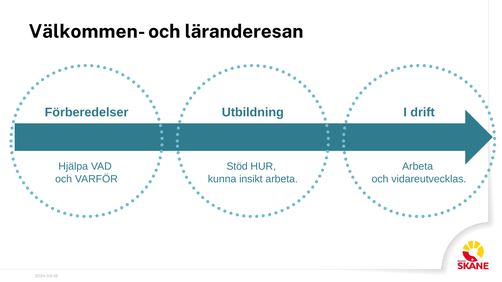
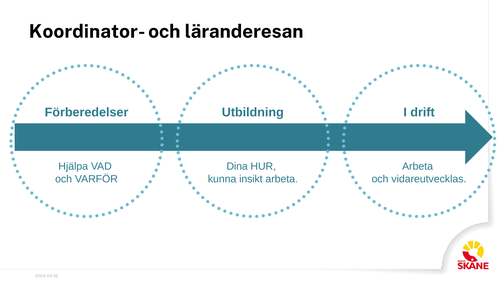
Välkommen-: Välkommen- -> Koordinator-
Stöd: Stöd -> Dina
